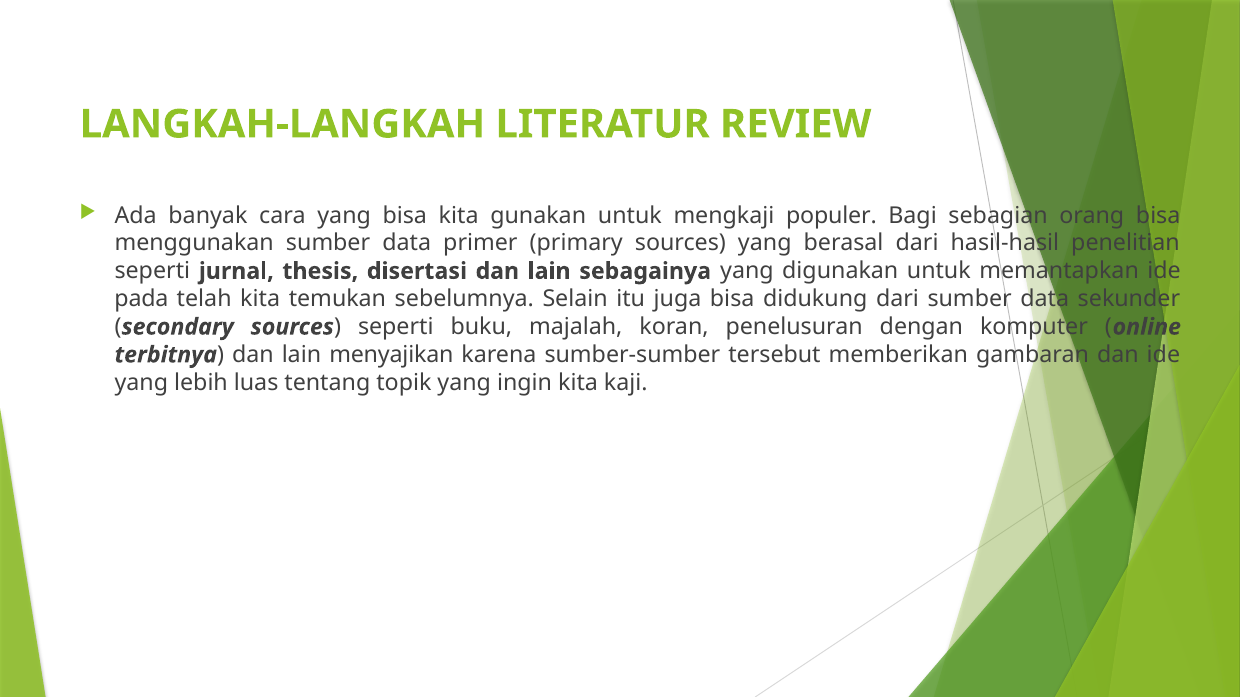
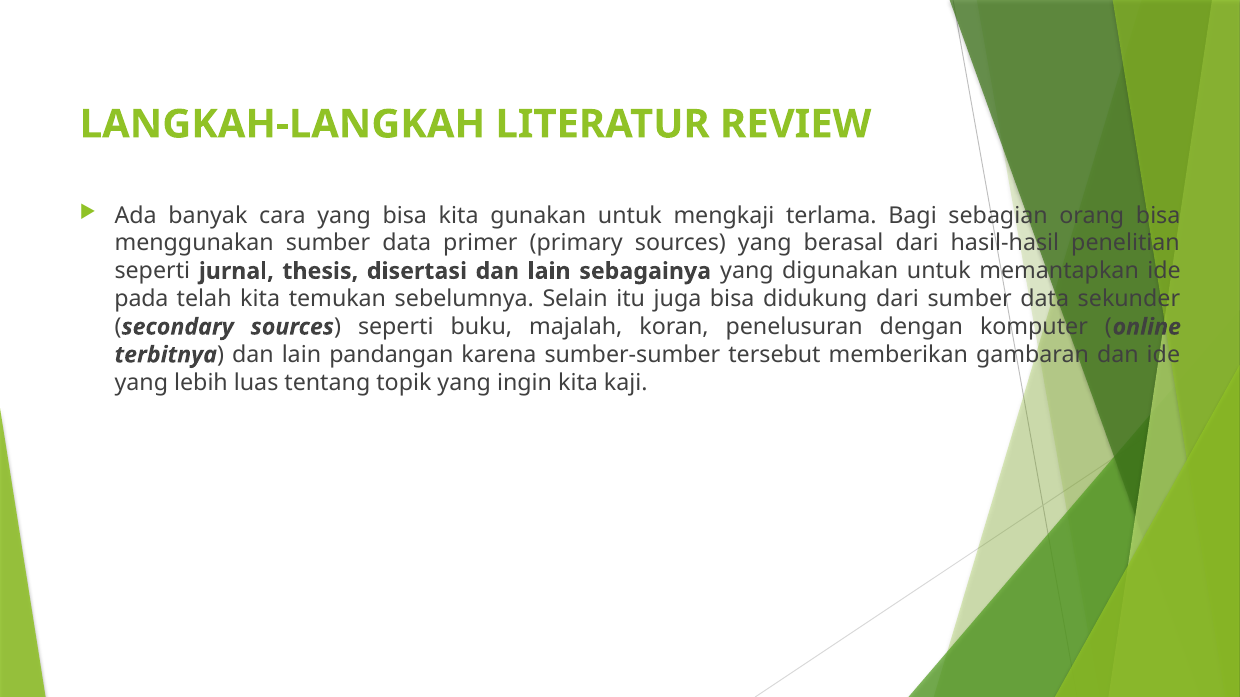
populer: populer -> terlama
menyajikan: menyajikan -> pandangan
